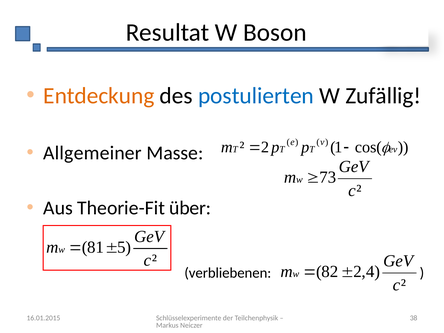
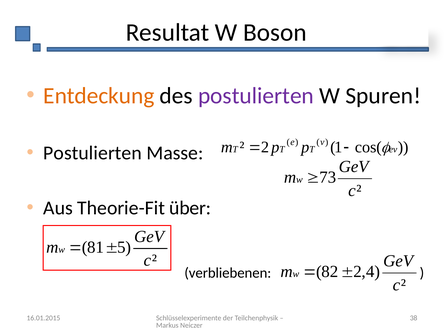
postulierten at (256, 96) colour: blue -> purple
Zufällig: Zufällig -> Spuren
Allgemeiner at (93, 153): Allgemeiner -> Postulierten
